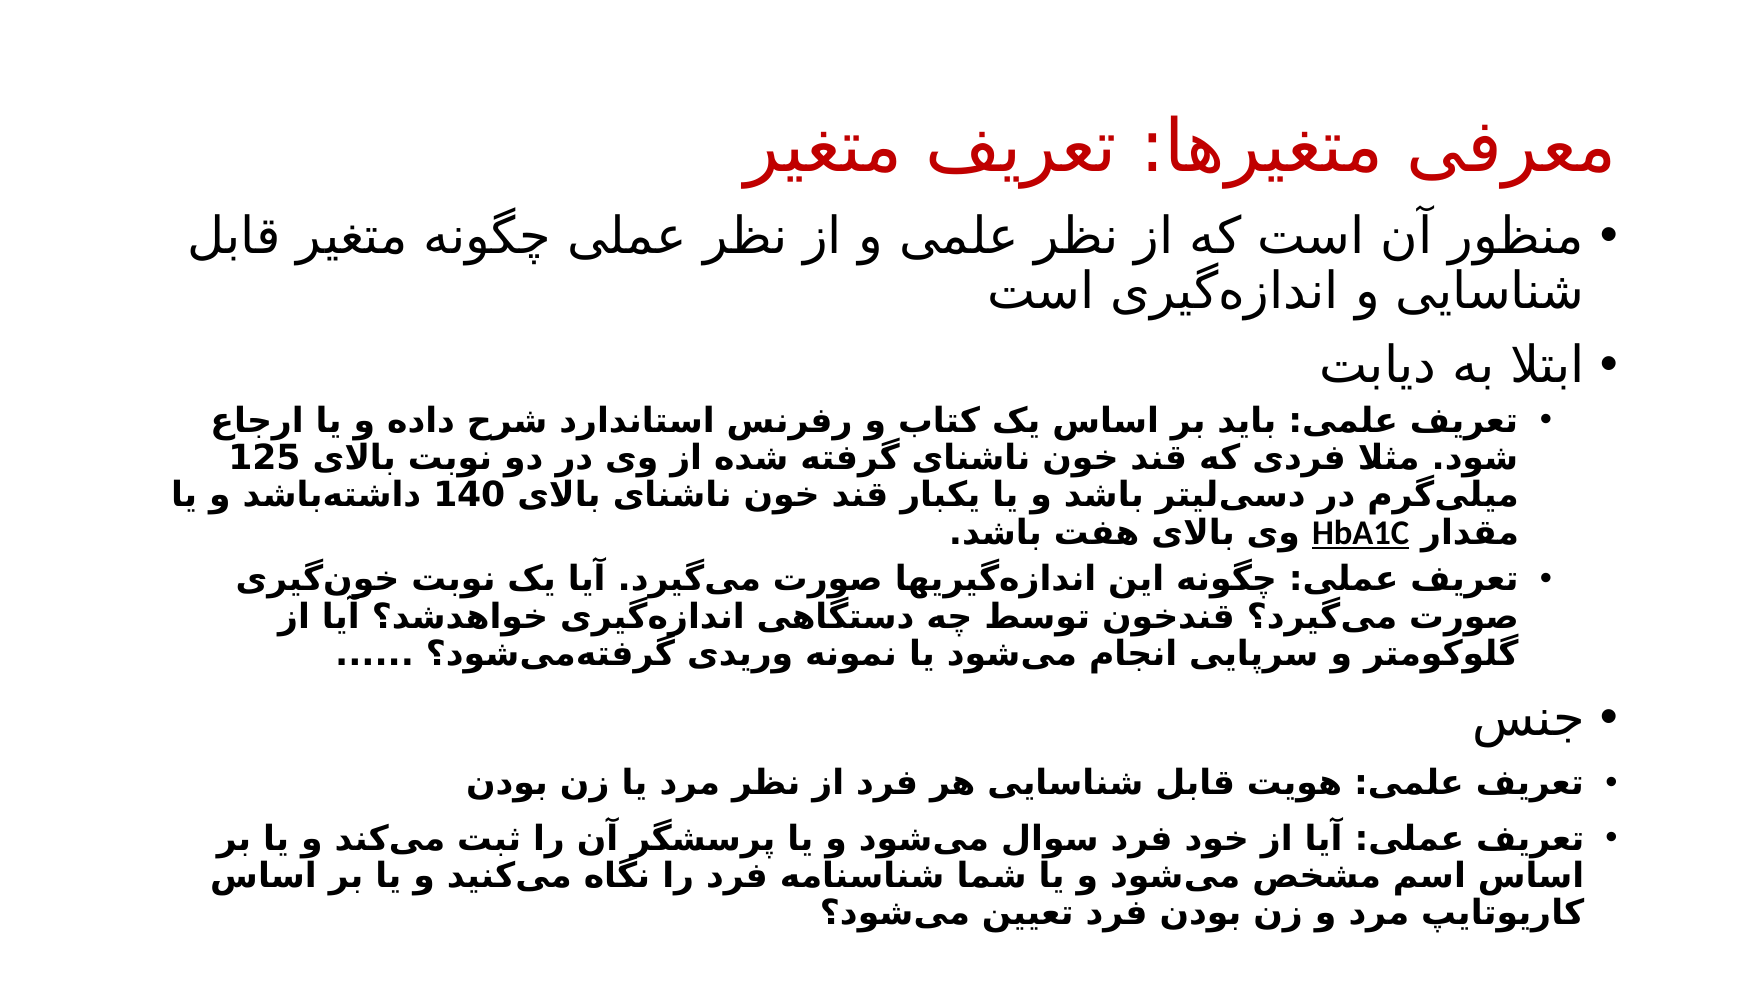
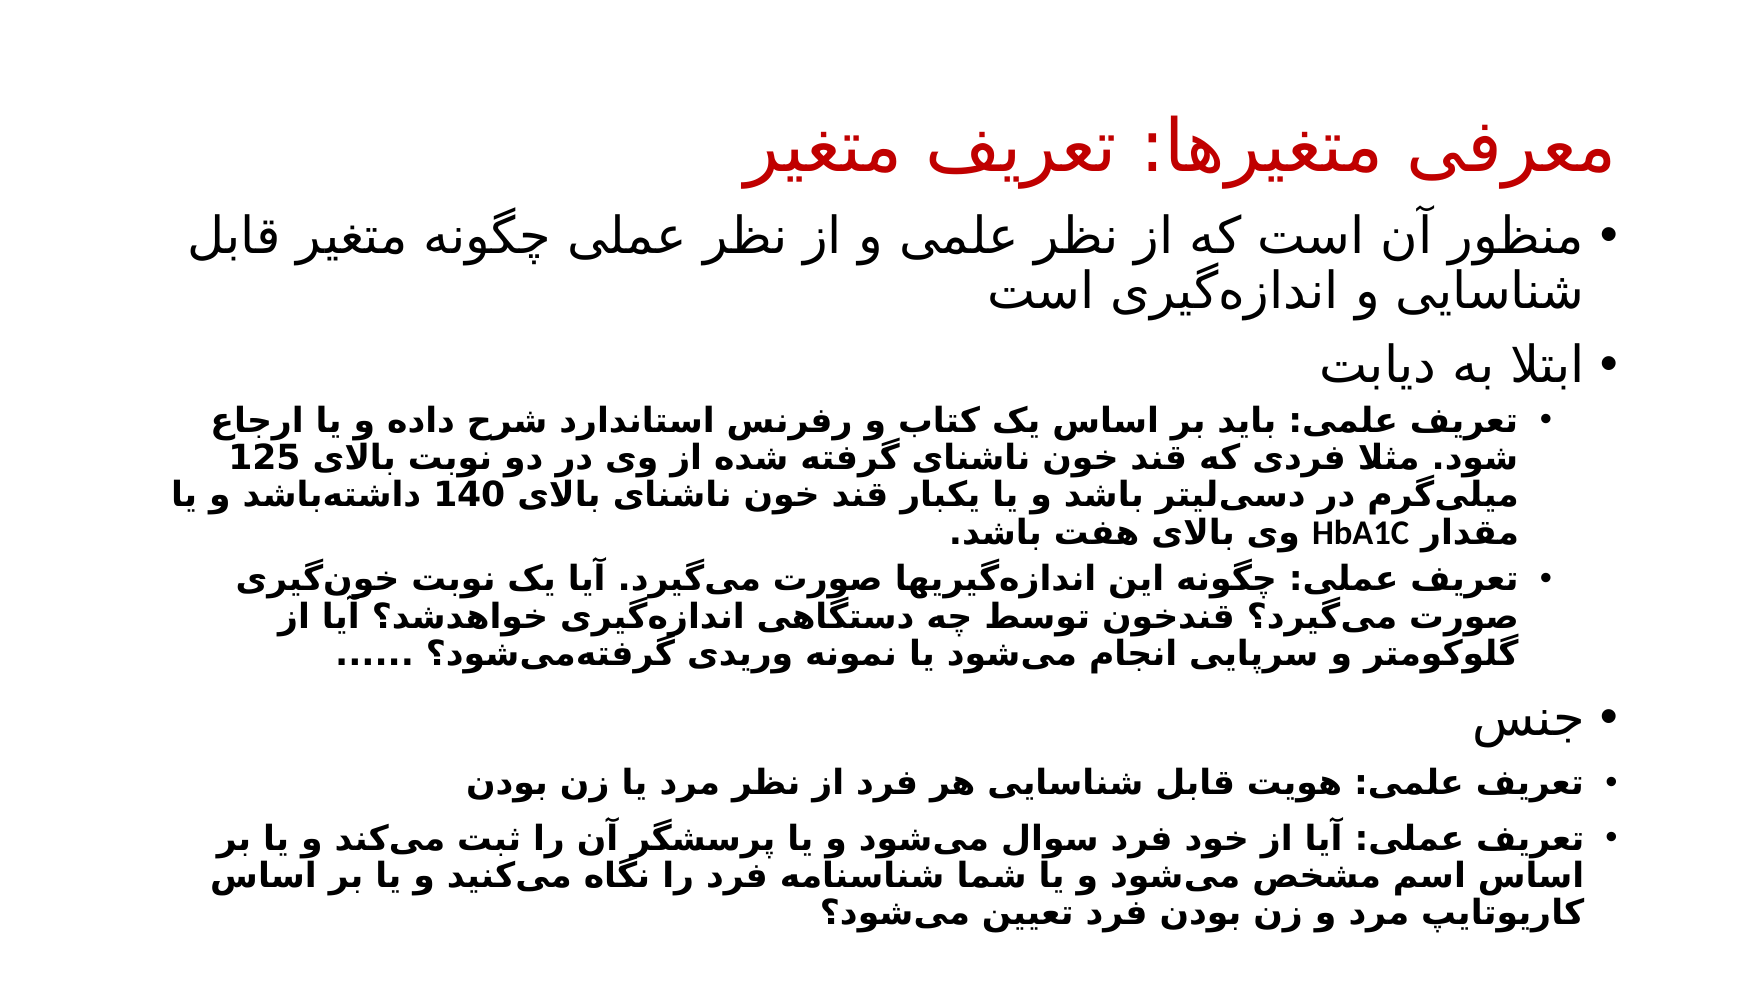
HbA1C underline: present -> none
